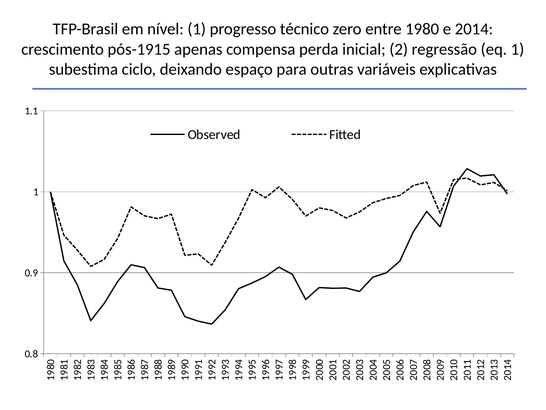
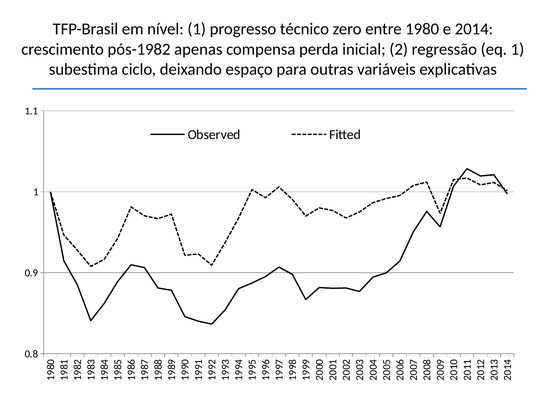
pós-1915: pós-1915 -> pós-1982
